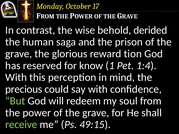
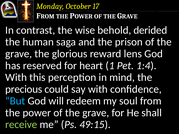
tion: tion -> lens
know: know -> heart
But colour: light green -> light blue
